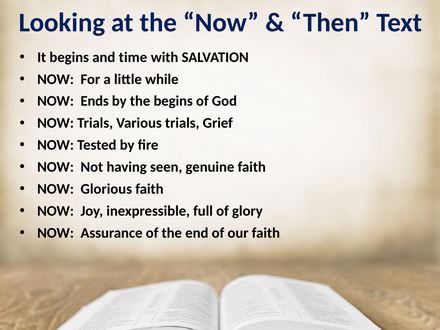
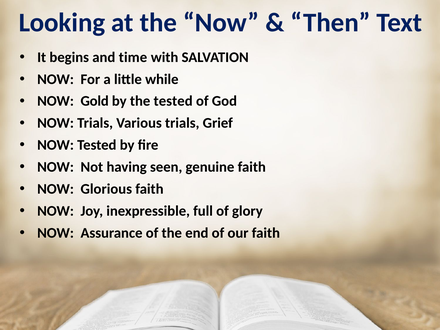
Ends: Ends -> Gold
the begins: begins -> tested
